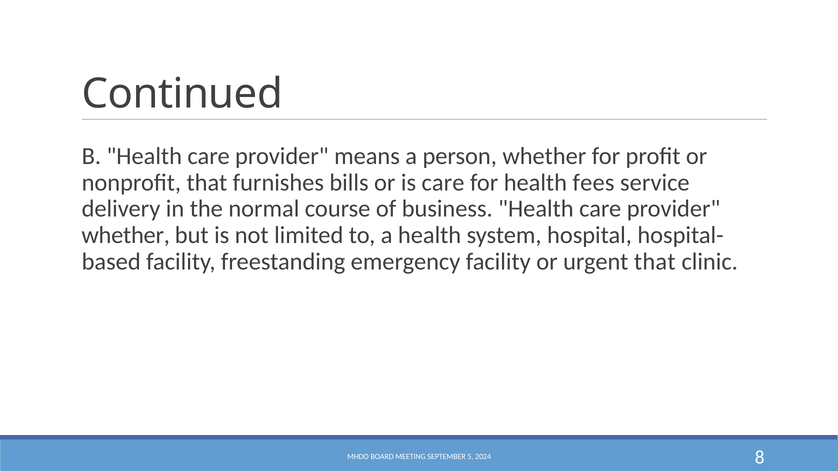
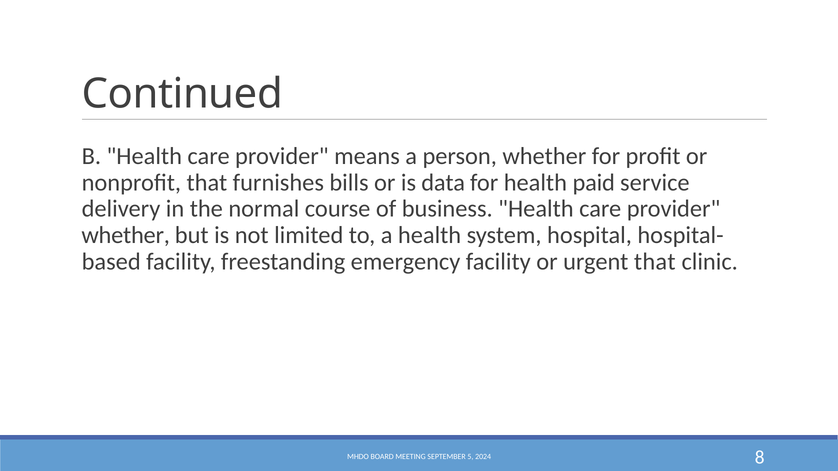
is care: care -> data
fees: fees -> paid
